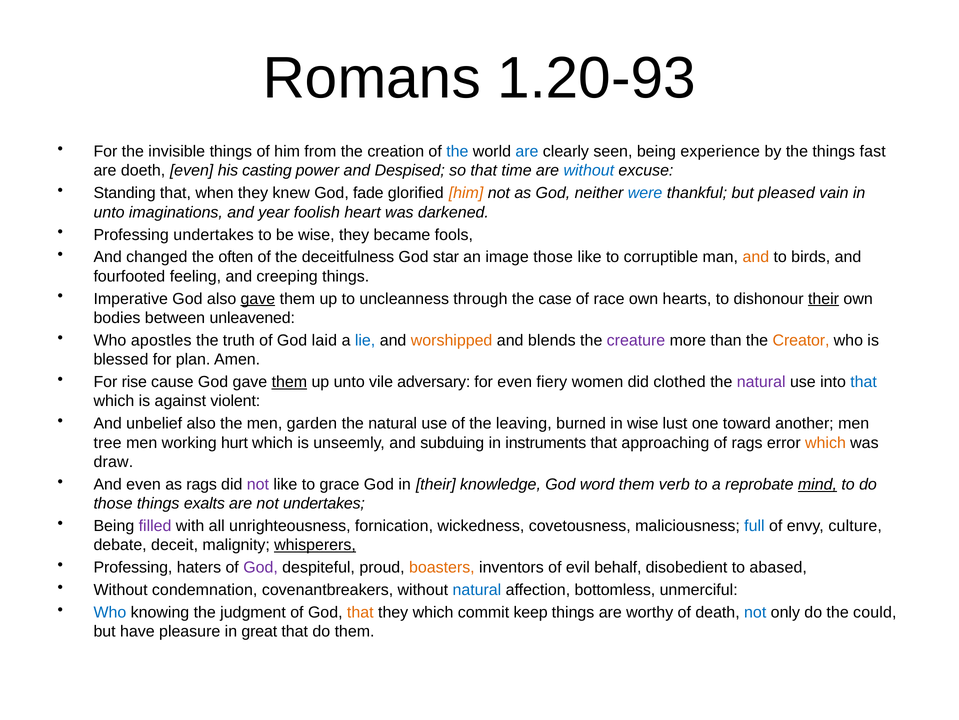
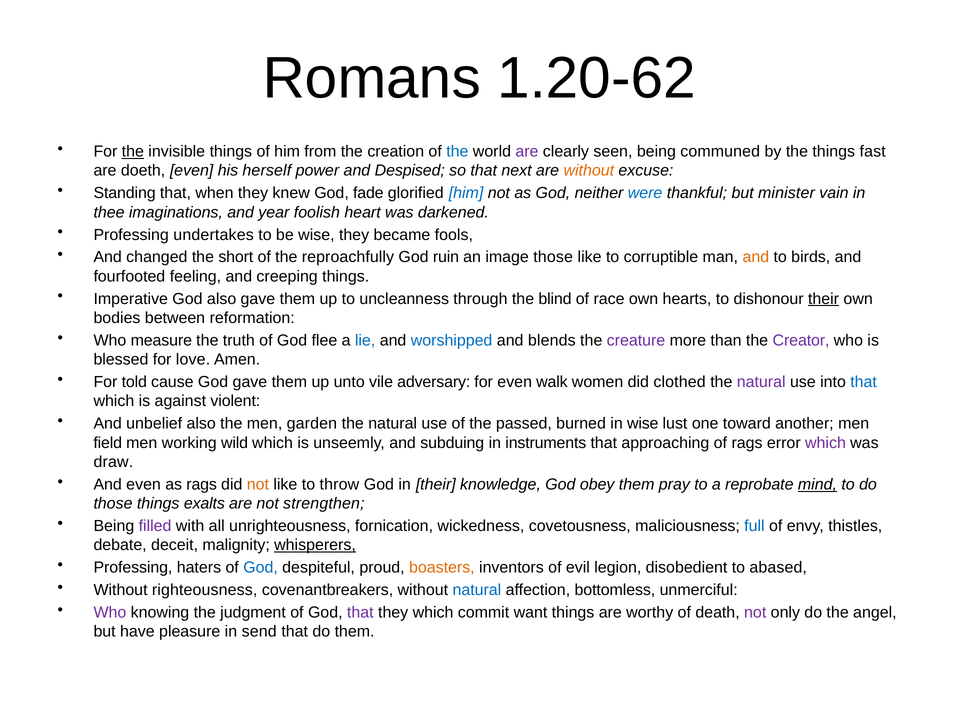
1.20-93: 1.20-93 -> 1.20-62
the at (133, 151) underline: none -> present
are at (527, 151) colour: blue -> purple
experience: experience -> communed
casting: casting -> herself
time: time -> next
without at (589, 171) colour: blue -> orange
him at (466, 193) colour: orange -> blue
pleased: pleased -> minister
unto at (109, 212): unto -> thee
often: often -> short
deceitfulness: deceitfulness -> reproachfully
star: star -> ruin
gave at (258, 298) underline: present -> none
case: case -> blind
unleavened: unleavened -> reformation
apostles: apostles -> measure
laid: laid -> flee
worshipped colour: orange -> blue
Creator colour: orange -> purple
plan: plan -> love
rise: rise -> told
them at (289, 382) underline: present -> none
fiery: fiery -> walk
leaving: leaving -> passed
tree: tree -> field
hurt: hurt -> wild
which at (825, 442) colour: orange -> purple
not at (258, 484) colour: purple -> orange
grace: grace -> throw
word: word -> obey
verb: verb -> pray
not undertakes: undertakes -> strengthen
culture: culture -> thistles
God at (261, 567) colour: purple -> blue
behalf: behalf -> legion
condemnation: condemnation -> righteousness
Who at (110, 612) colour: blue -> purple
that at (360, 612) colour: orange -> purple
keep: keep -> want
not at (755, 612) colour: blue -> purple
could: could -> angel
great: great -> send
